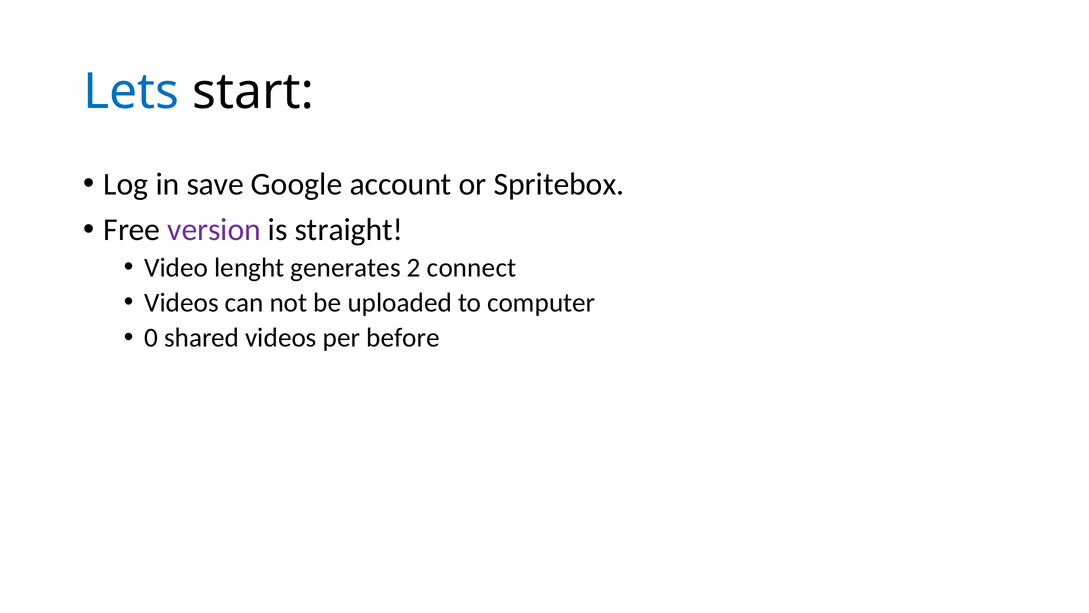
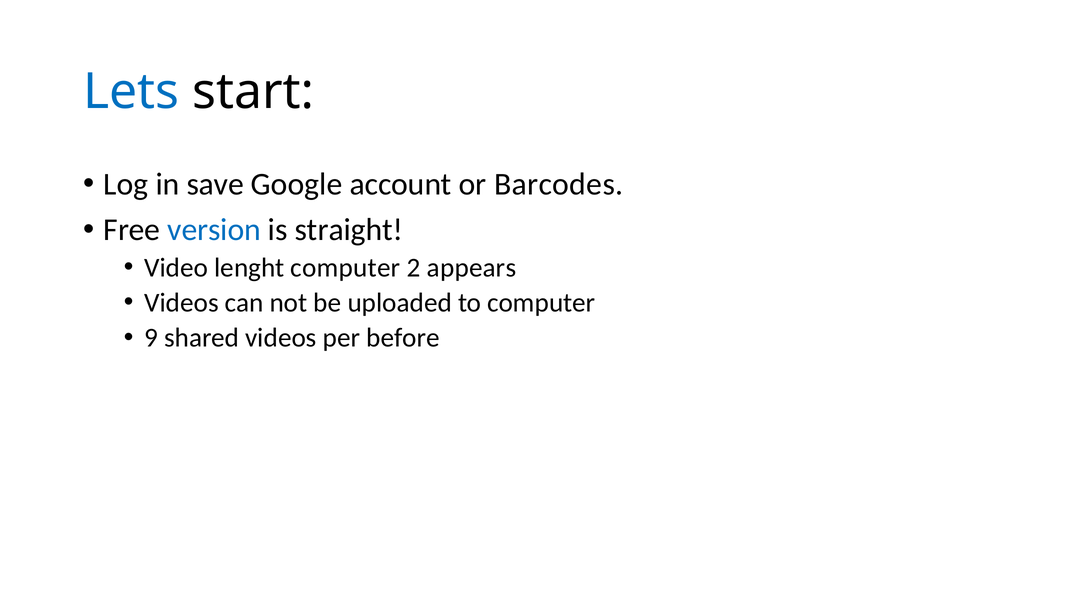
Spritebox: Spritebox -> Barcodes
version colour: purple -> blue
lenght generates: generates -> computer
connect: connect -> appears
0: 0 -> 9
